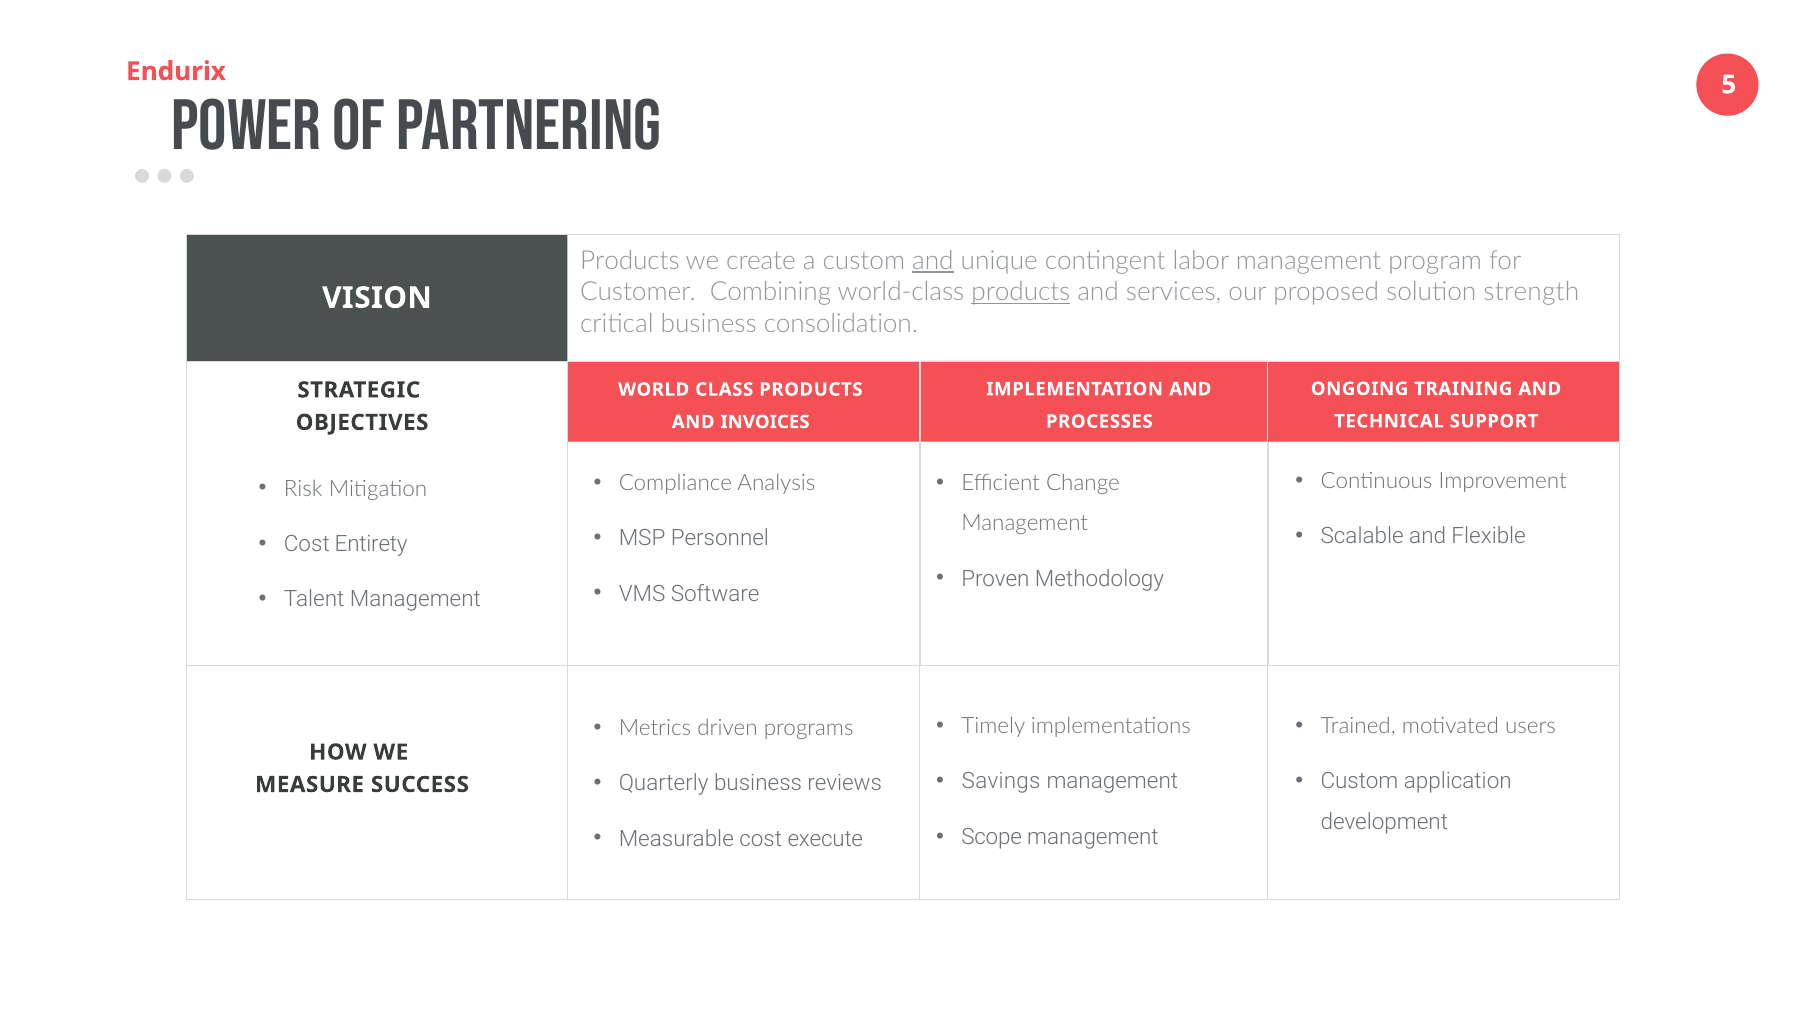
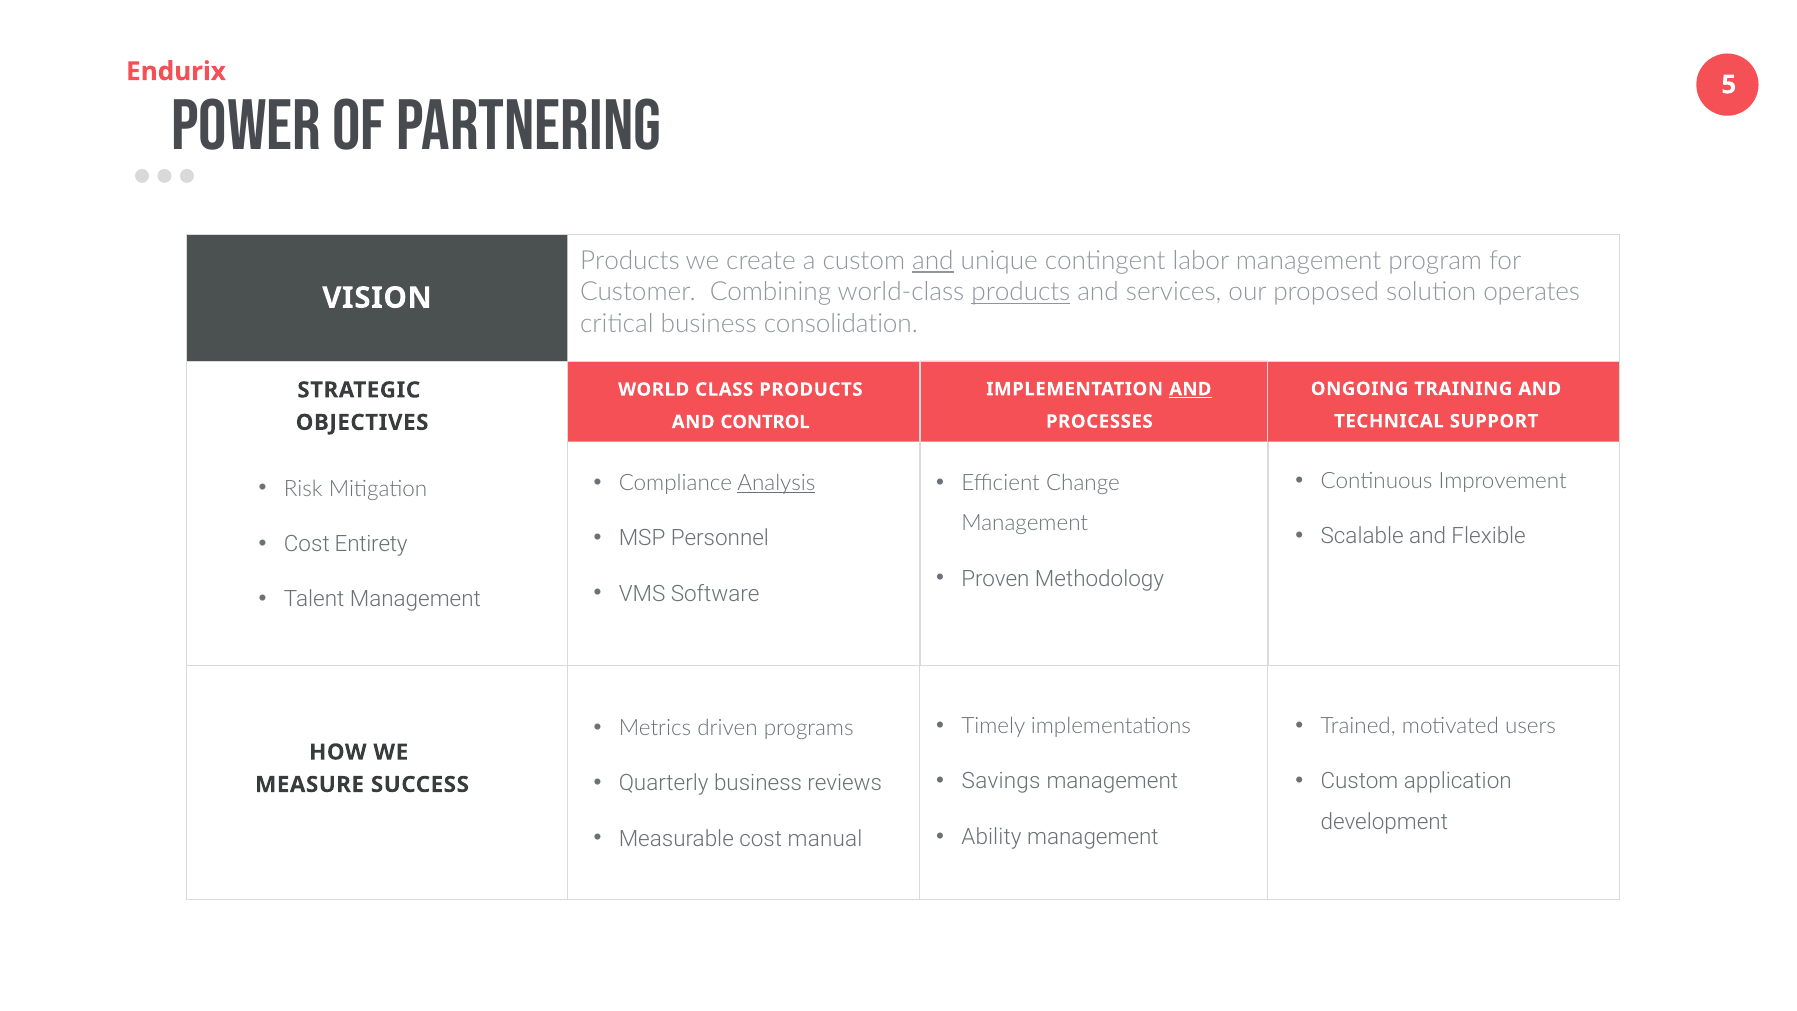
strength: strength -> operates
AND at (1190, 389) underline: none -> present
INVOICES: INVOICES -> CONTROL
Analysis underline: none -> present
Scope: Scope -> Ability
execute: execute -> manual
